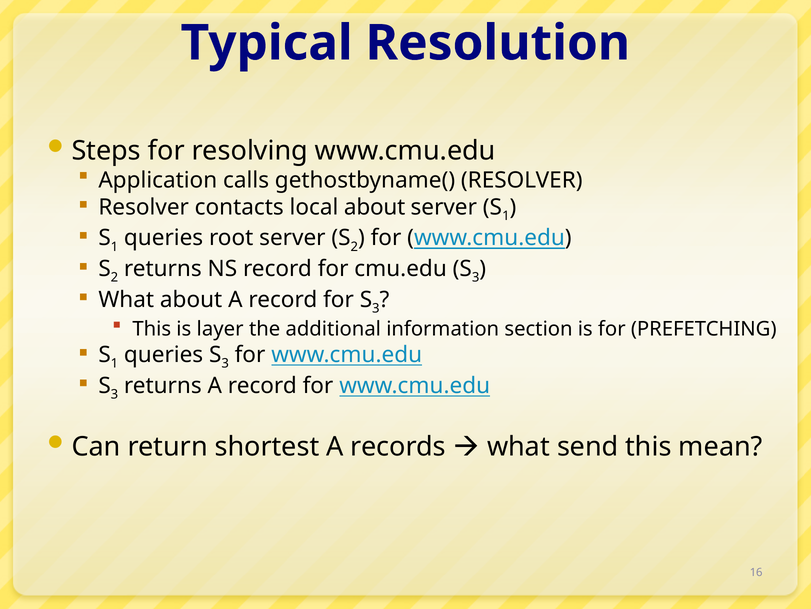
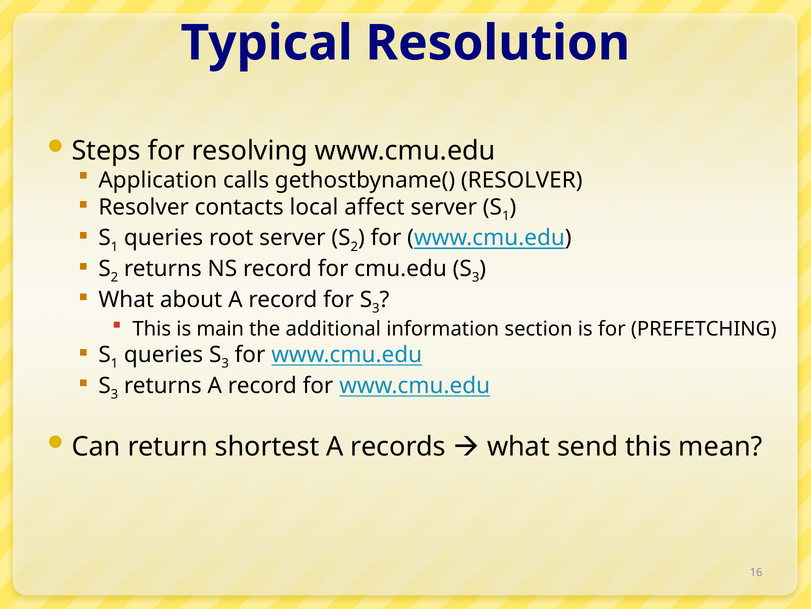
local about: about -> affect
layer: layer -> main
